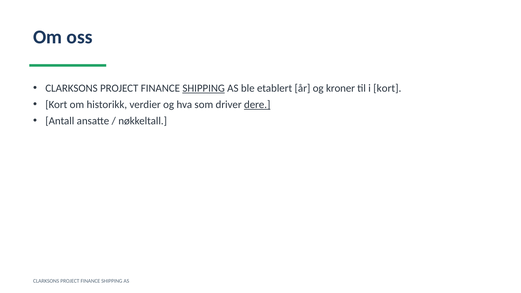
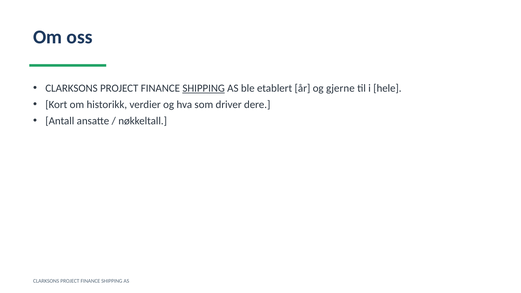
kroner: kroner -> gjerne
i kort: kort -> hele
dere underline: present -> none
